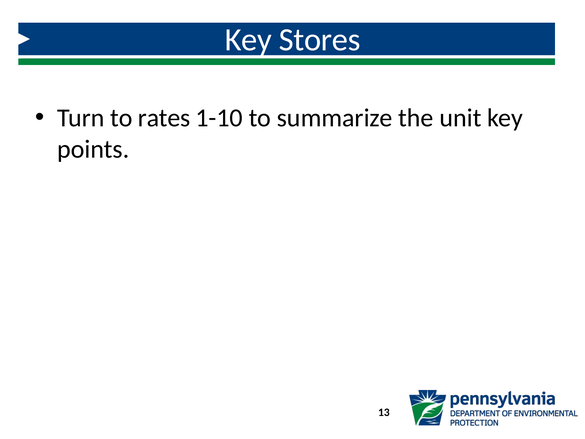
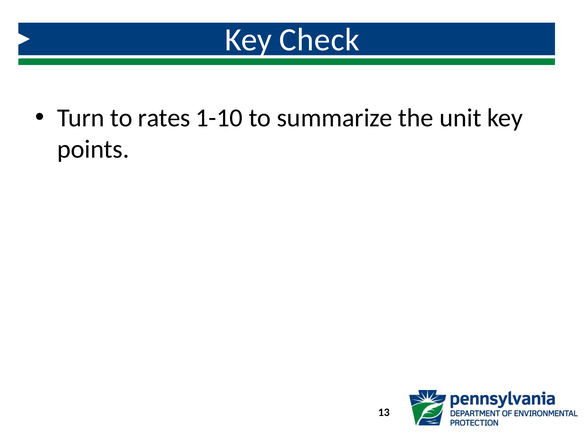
Stores: Stores -> Check
